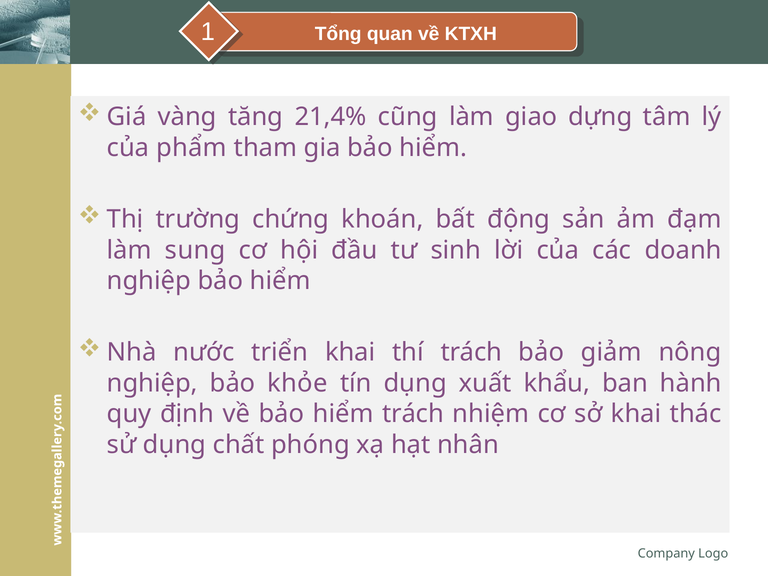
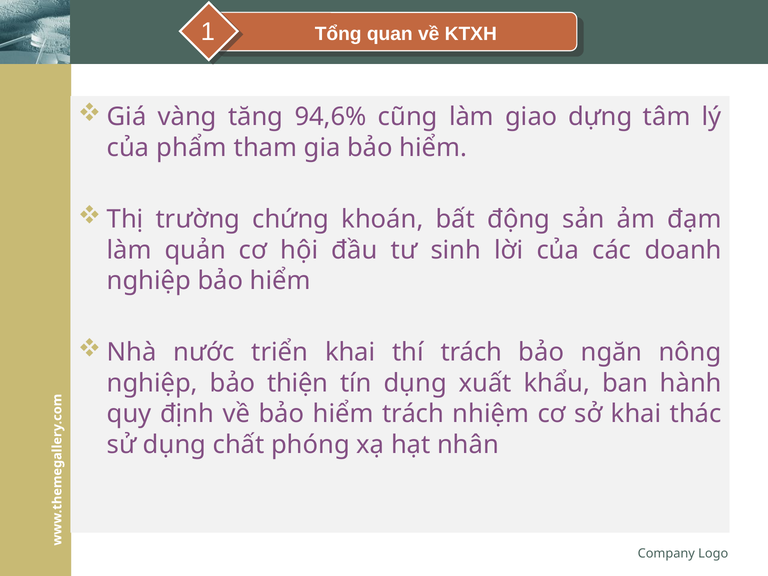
21,4%: 21,4% -> 94,6%
sung: sung -> quản
giảm: giảm -> ngăn
khỏe: khỏe -> thiện
